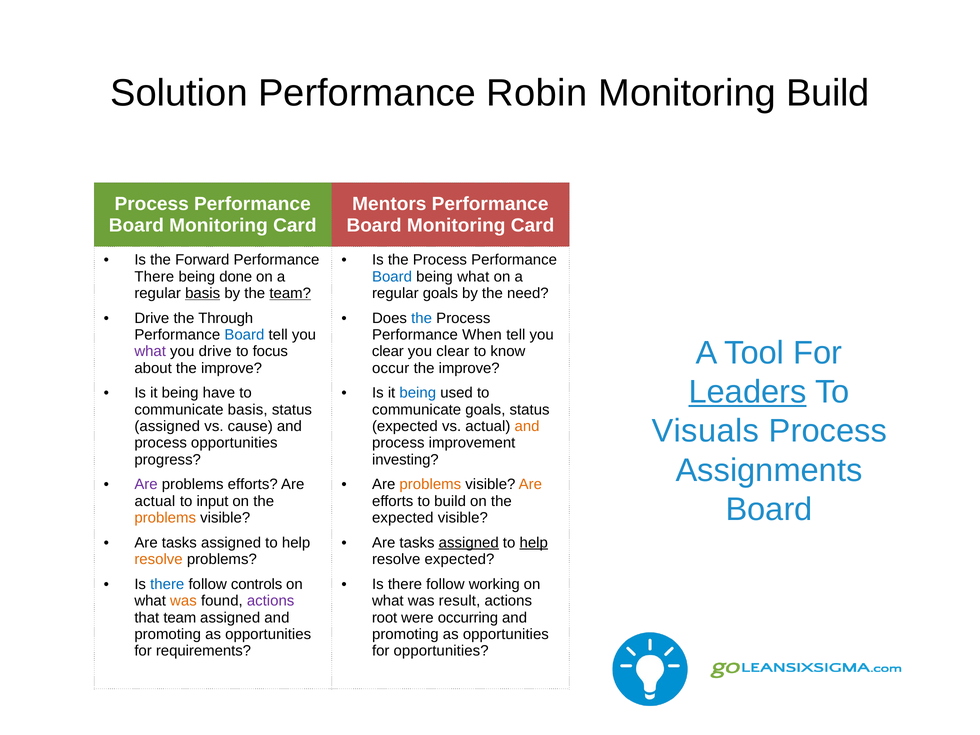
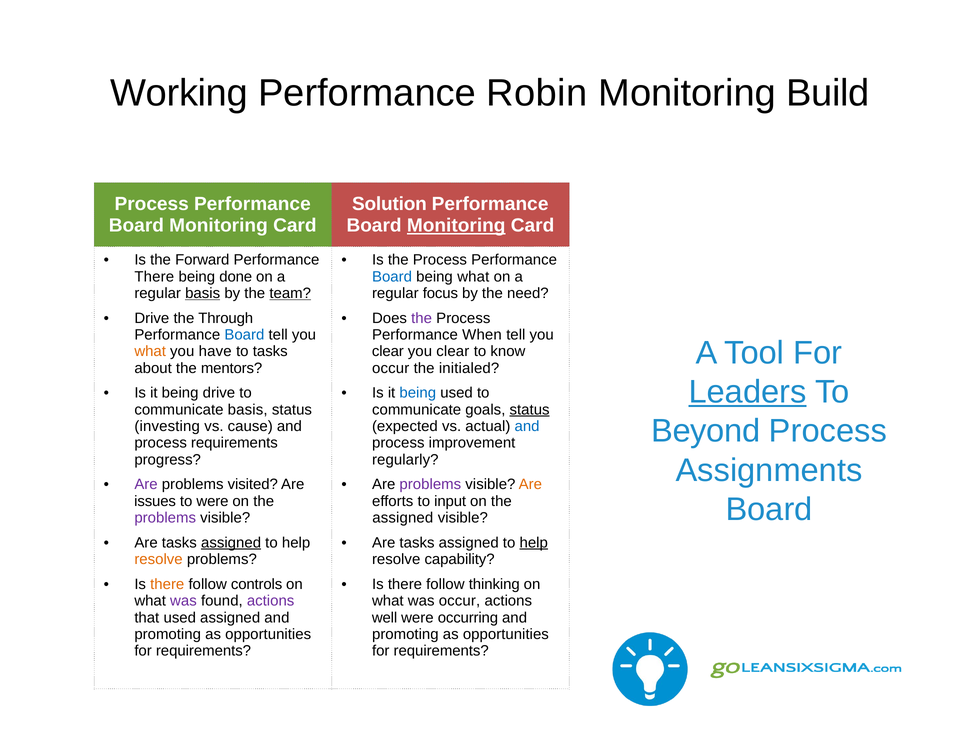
Solution: Solution -> Working
Mentors: Mentors -> Solution
Monitoring at (456, 226) underline: none -> present
regular goals: goals -> focus
the at (422, 318) colour: blue -> purple
what at (150, 352) colour: purple -> orange
you drive: drive -> have
to focus: focus -> tasks
about the improve: improve -> mentors
improve at (469, 368): improve -> initialed
being have: have -> drive
status at (530, 410) underline: none -> present
Visuals: Visuals -> Beyond
assigned at (167, 426): assigned -> investing
and at (527, 426) colour: orange -> blue
process opportunities: opportunities -> requirements
investing: investing -> regularly
problems efforts: efforts -> visited
problems at (430, 485) colour: orange -> purple
actual at (155, 501): actual -> issues
to input: input -> were
to build: build -> input
problems at (165, 518) colour: orange -> purple
expected at (403, 518): expected -> assigned
assigned at (231, 543) underline: none -> present
assigned at (469, 543) underline: present -> none
resolve expected: expected -> capability
there at (167, 584) colour: blue -> orange
working: working -> thinking
was at (183, 601) colour: orange -> purple
was result: result -> occur
that team: team -> used
root: root -> well
opportunities at (441, 651): opportunities -> requirements
